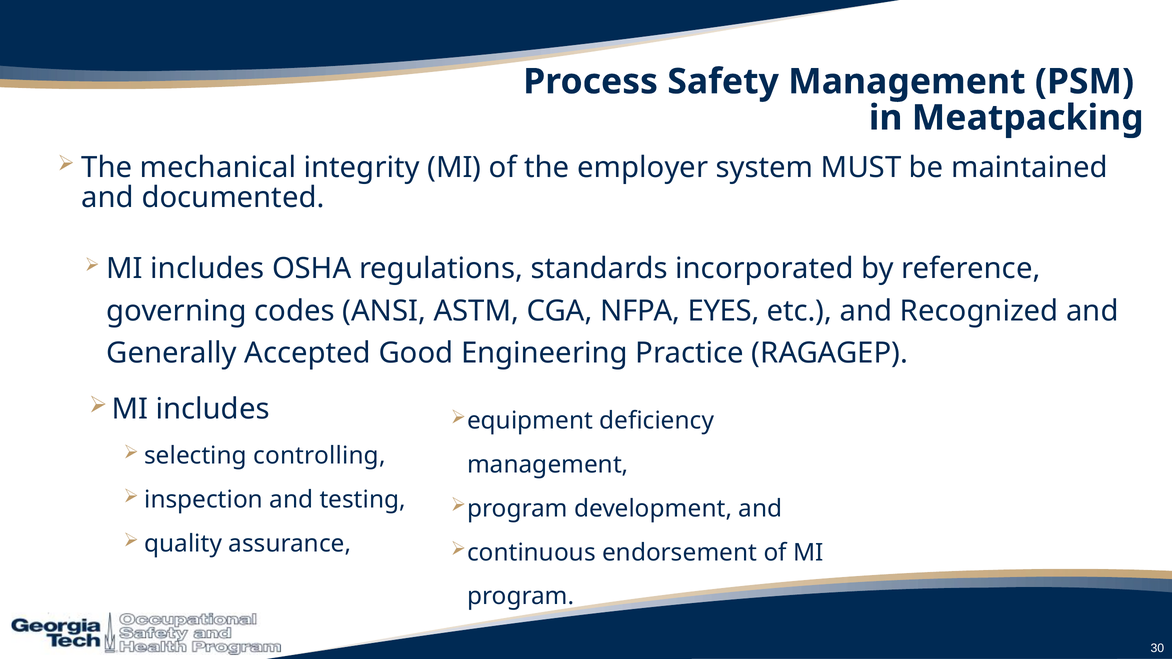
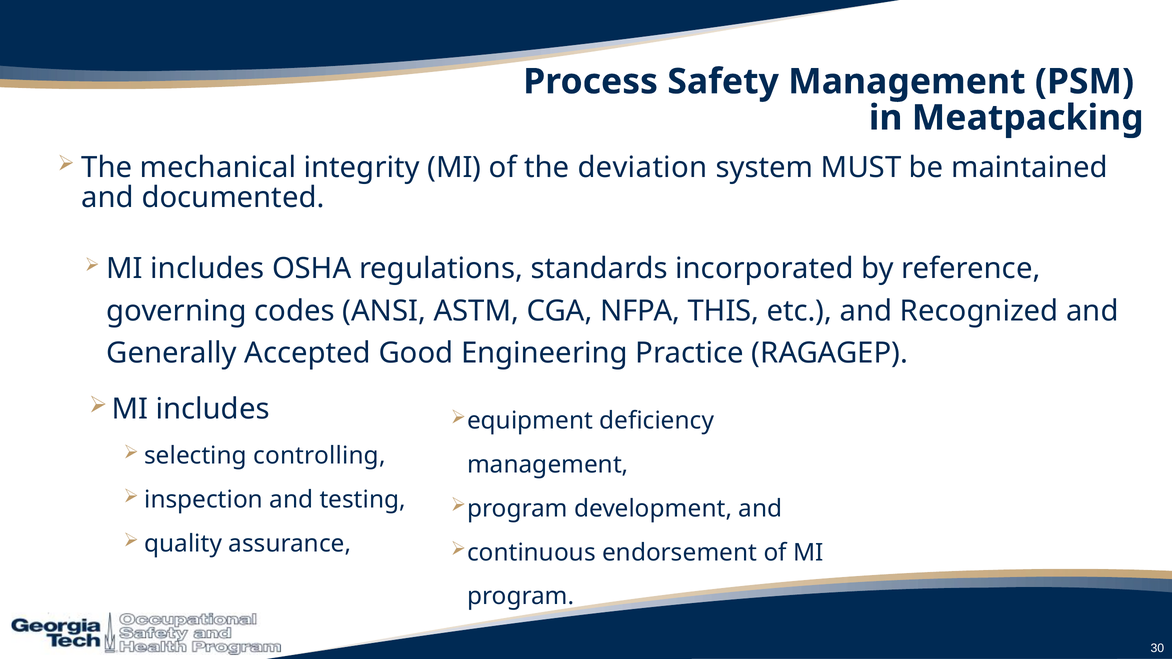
employer: employer -> deviation
EYES: EYES -> THIS
